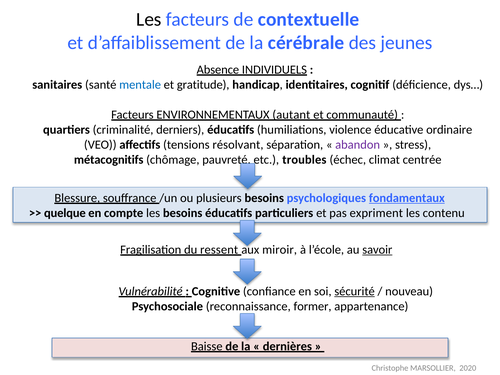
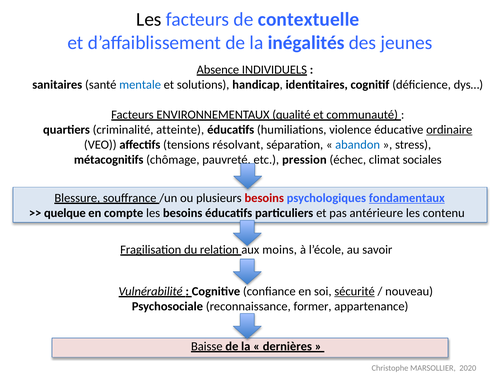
cérébrale: cérébrale -> inégalités
gratitude: gratitude -> solutions
autant: autant -> qualité
derniers: derniers -> atteinte
ordinaire underline: none -> present
abandon colour: purple -> blue
troubles: troubles -> pression
centrée: centrée -> sociales
besoins at (264, 198) colour: black -> red
expriment: expriment -> antérieure
ressent: ressent -> relation
miroir: miroir -> moins
savoir underline: present -> none
